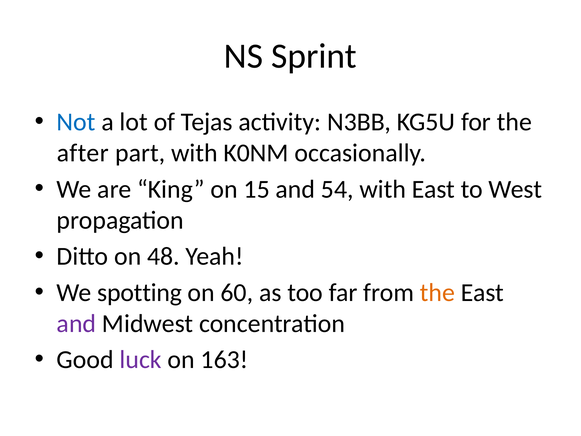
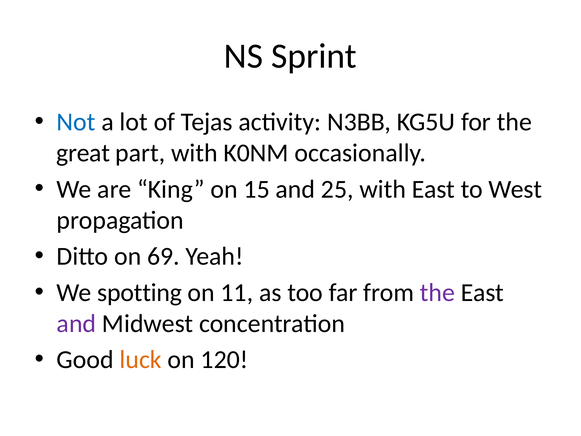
after: after -> great
54: 54 -> 25
48: 48 -> 69
60: 60 -> 11
the at (437, 292) colour: orange -> purple
luck colour: purple -> orange
163: 163 -> 120
